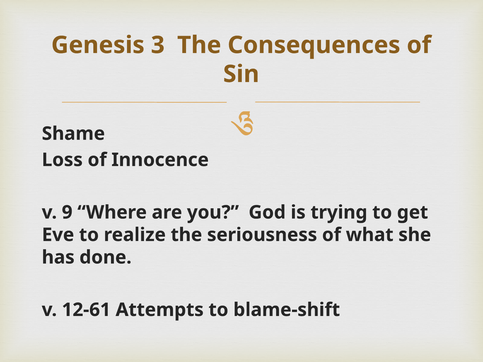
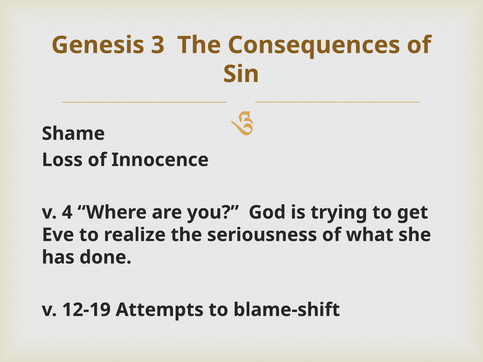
9: 9 -> 4
12-61: 12-61 -> 12-19
